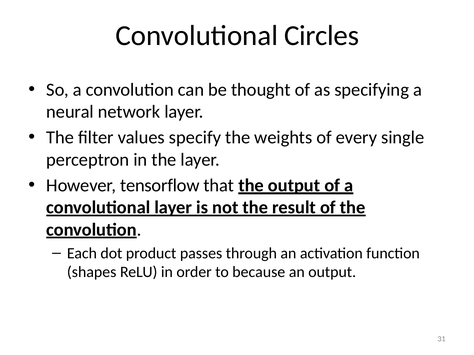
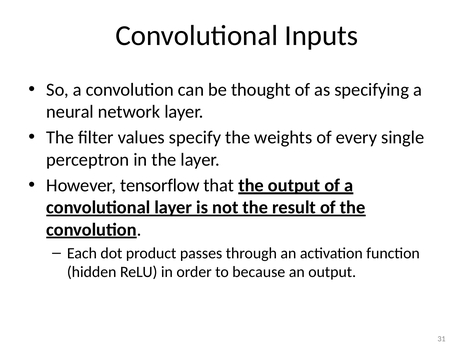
Circles: Circles -> Inputs
shapes: shapes -> hidden
